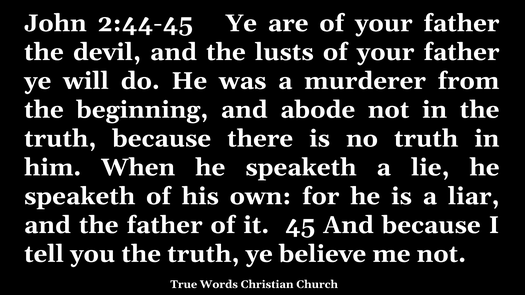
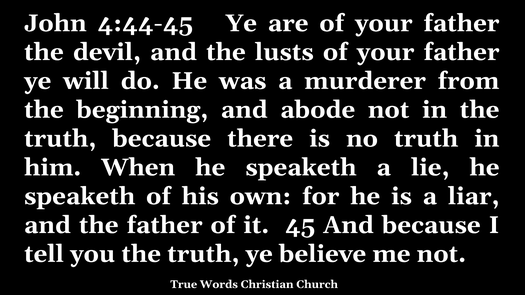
2:44-45: 2:44-45 -> 4:44-45
